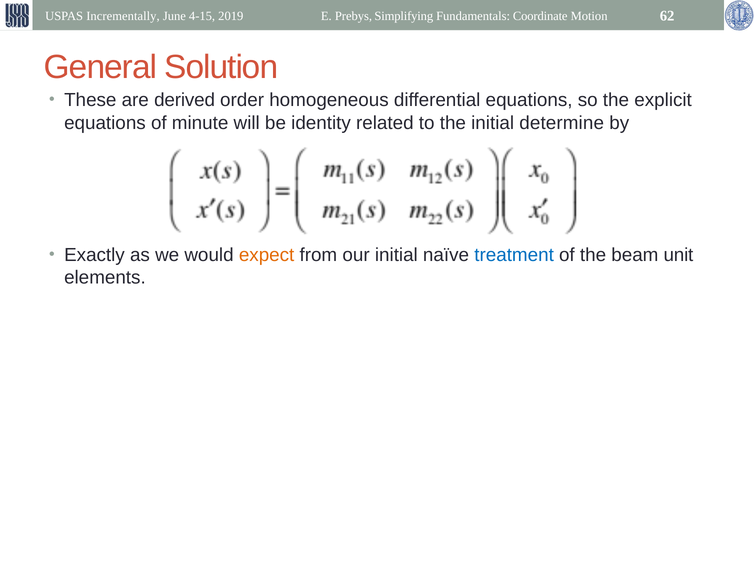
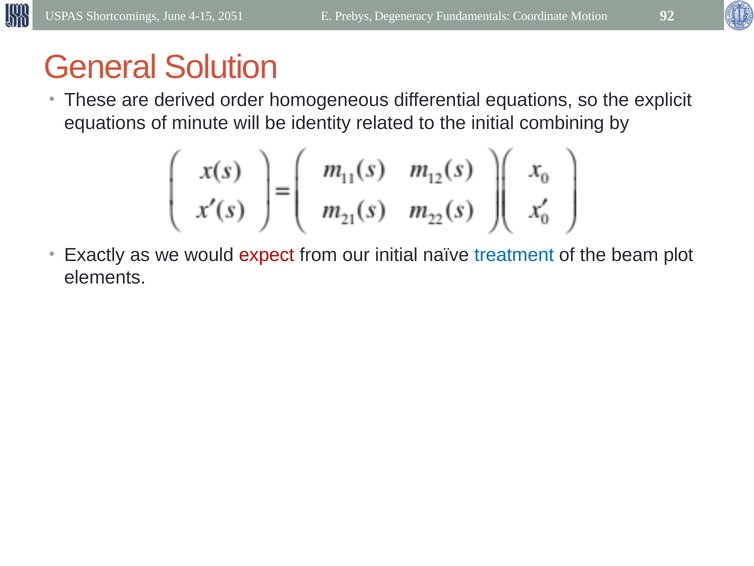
Incrementally: Incrementally -> Shortcomings
2019: 2019 -> 2051
Simplifying: Simplifying -> Degeneracy
62: 62 -> 92
determine: determine -> combining
expect colour: orange -> red
unit: unit -> plot
